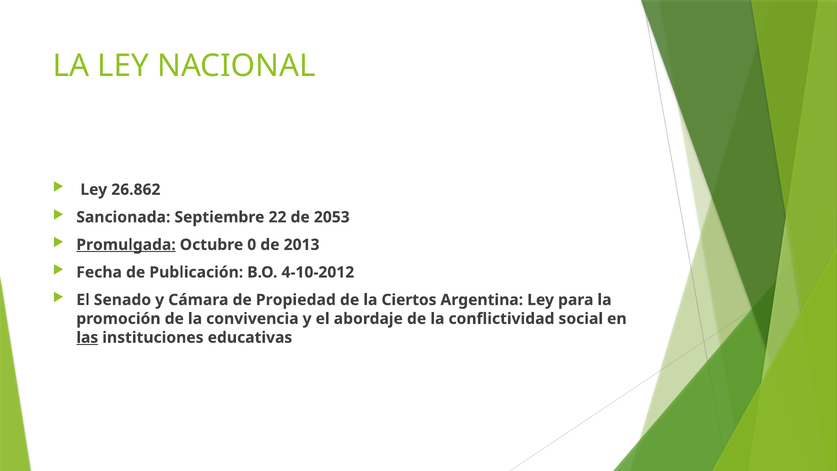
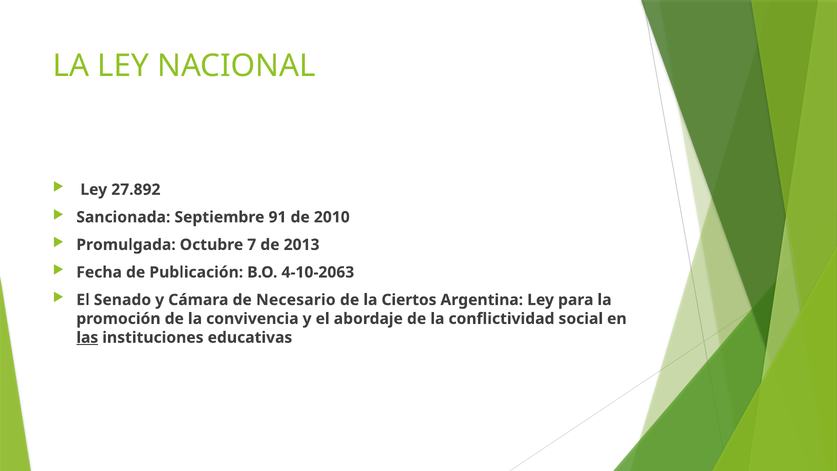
26.862: 26.862 -> 27.892
22: 22 -> 91
2053: 2053 -> 2010
Promulgada underline: present -> none
0: 0 -> 7
4-10-2012: 4-10-2012 -> 4-10-2063
Propiedad: Propiedad -> Necesario
